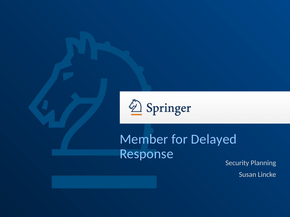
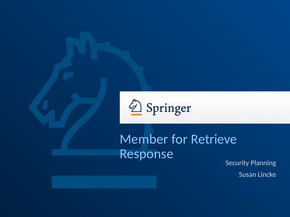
Delayed: Delayed -> Retrieve
